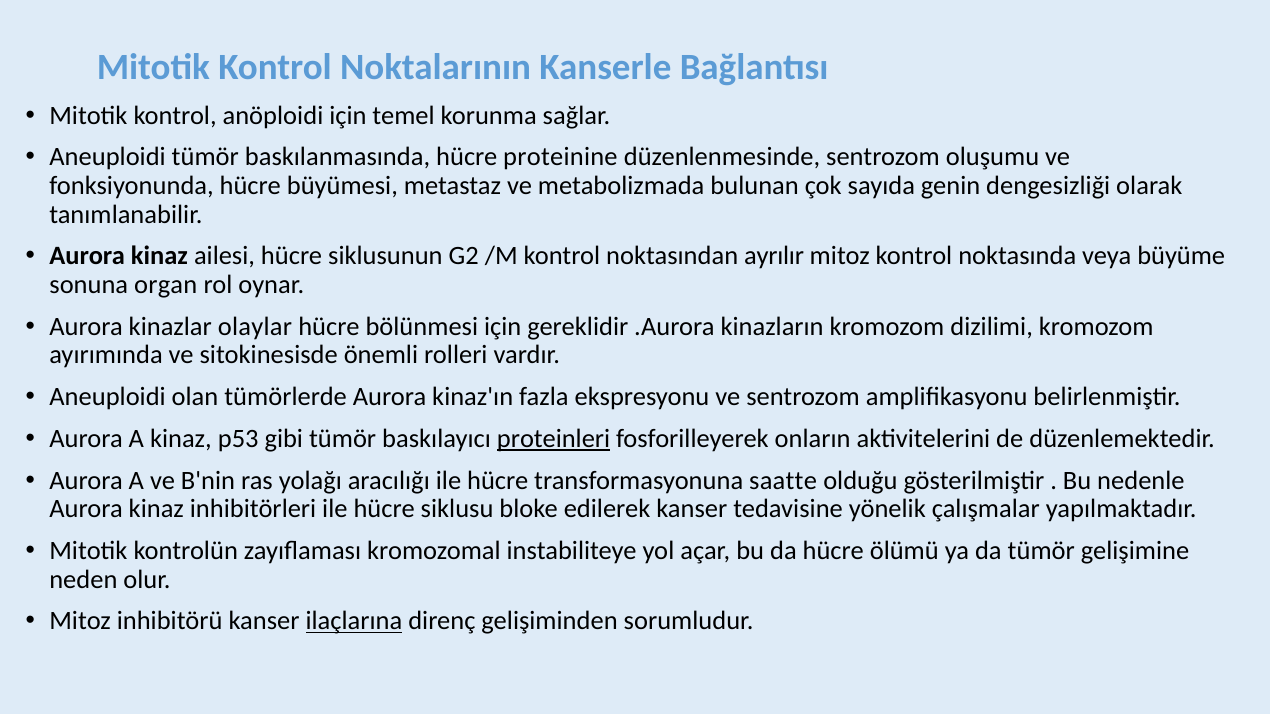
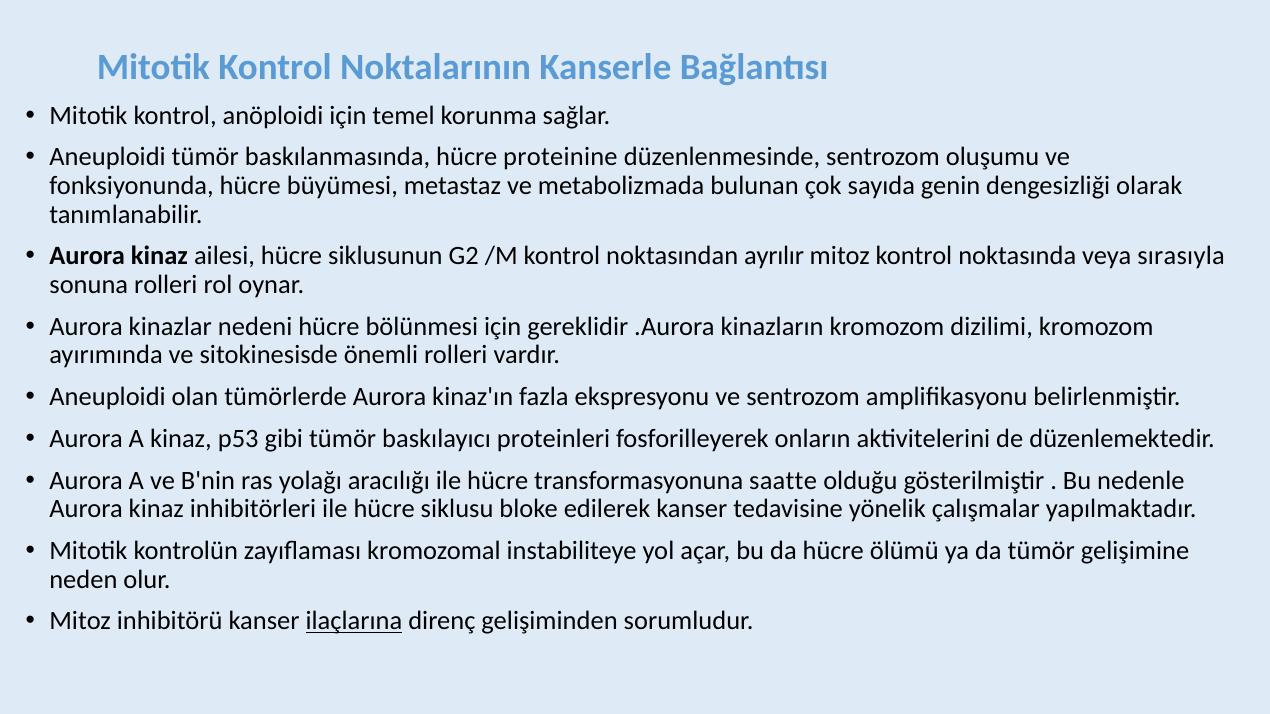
büyüme: büyüme -> sırasıyla
sonuna organ: organ -> rolleri
olaylar: olaylar -> nedeni
proteinleri underline: present -> none
